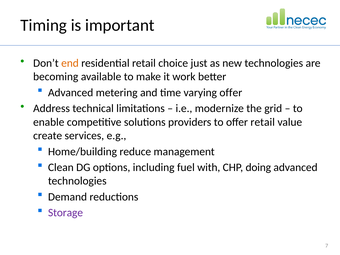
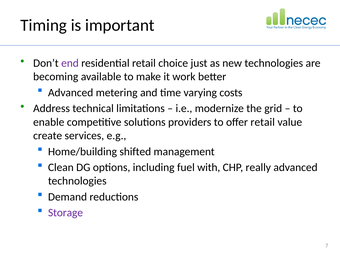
end colour: orange -> purple
varying offer: offer -> costs
reduce: reduce -> shifted
doing: doing -> really
